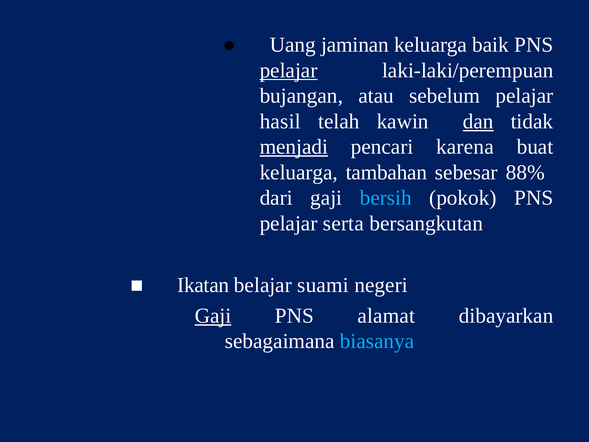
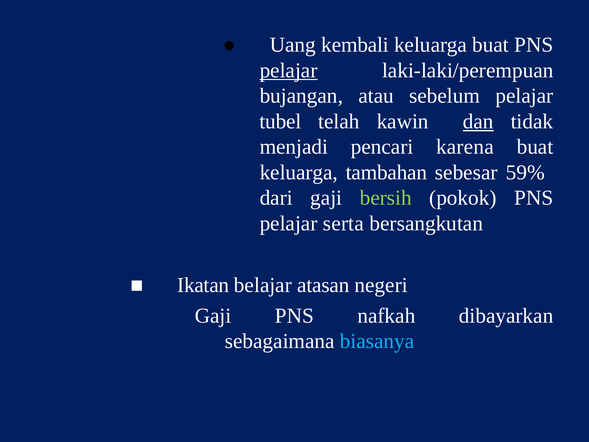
jaminan: jaminan -> kembali
keluarga baik: baik -> buat
hasil: hasil -> tubel
menjadi underline: present -> none
88%: 88% -> 59%
bersih colour: light blue -> light green
suami: suami -> atasan
Gaji at (213, 316) underline: present -> none
alamat: alamat -> nafkah
